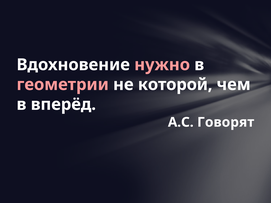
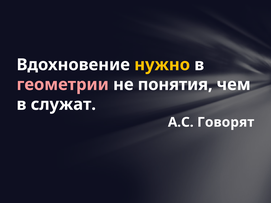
нужно colour: pink -> yellow
которой: которой -> понятия
вперёд: вперёд -> служат
